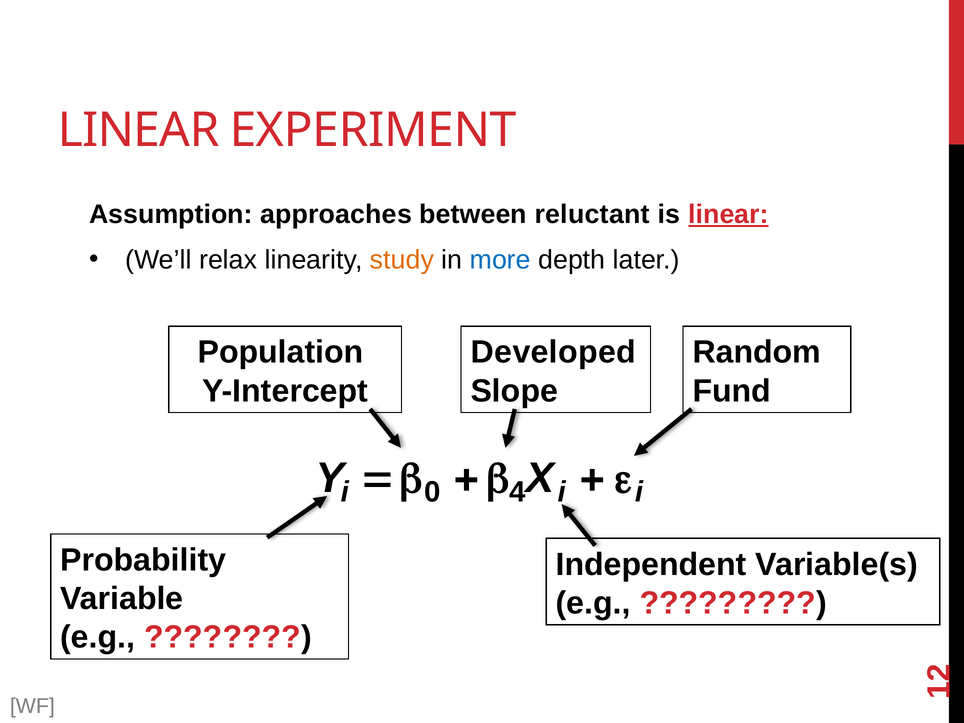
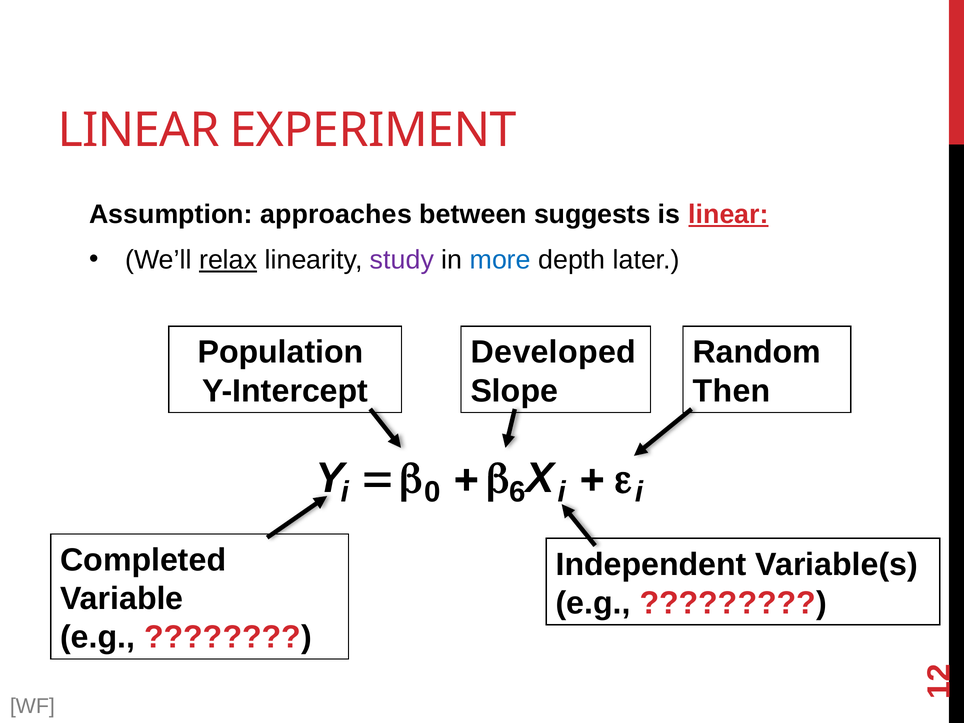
reluctant: reluctant -> suggests
relax underline: none -> present
study colour: orange -> purple
Fund: Fund -> Then
4: 4 -> 6
Probability: Probability -> Completed
